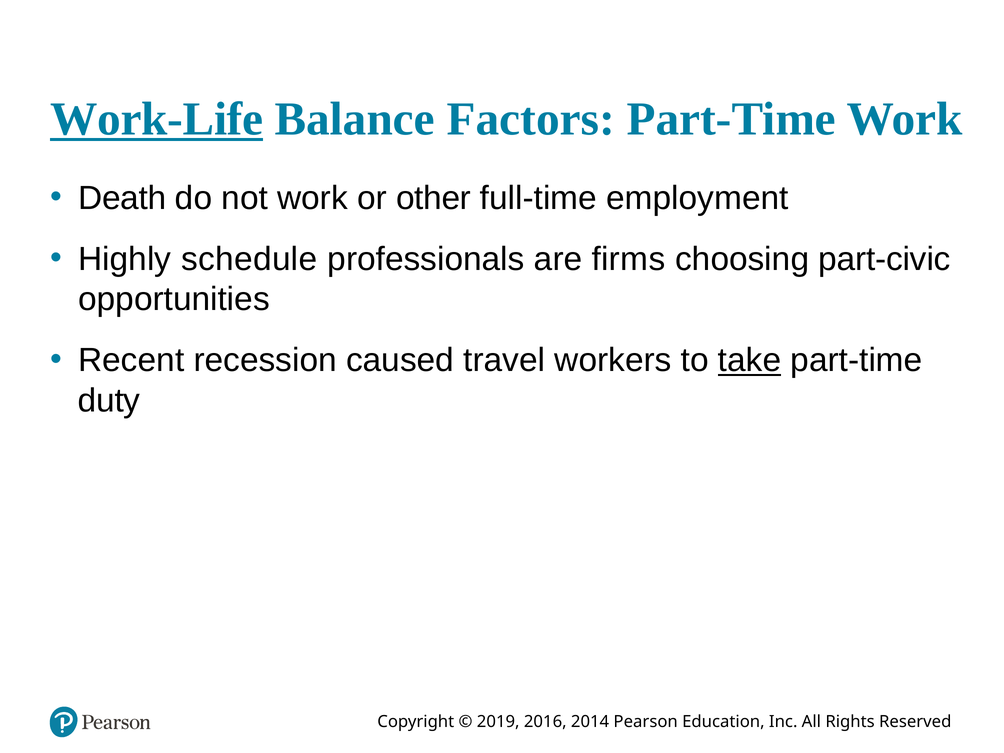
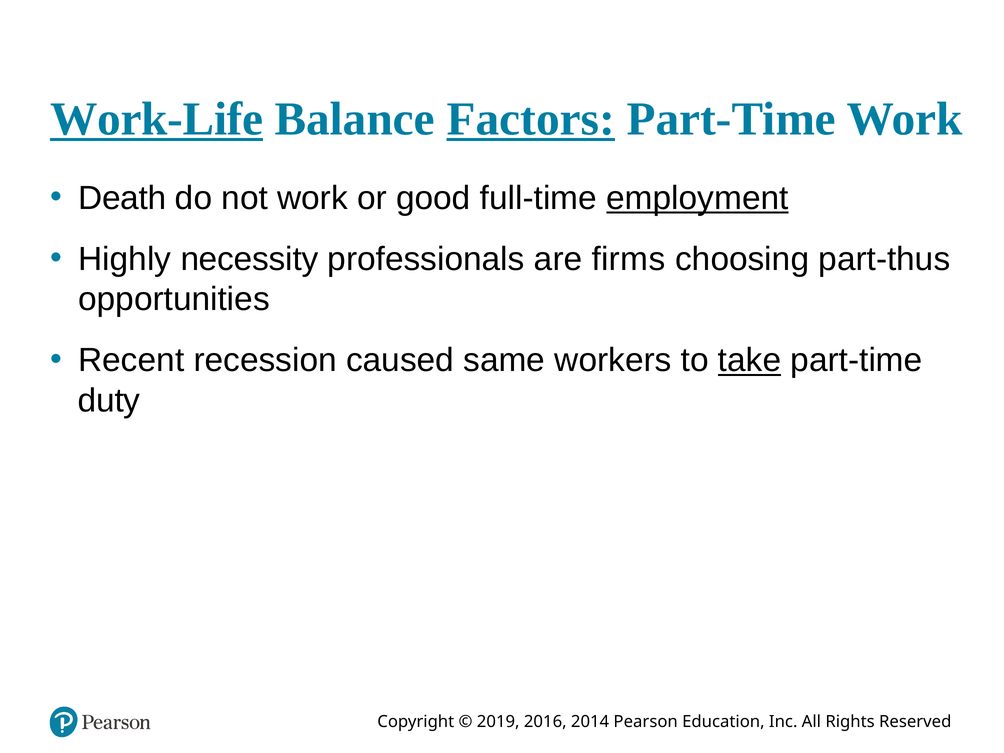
Factors underline: none -> present
other: other -> good
employment underline: none -> present
schedule: schedule -> necessity
part-civic: part-civic -> part-thus
travel: travel -> same
